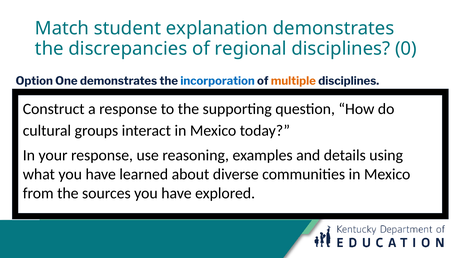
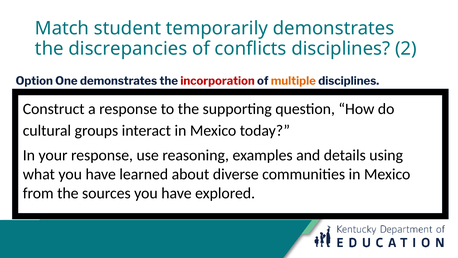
explanation: explanation -> temporarily
regional: regional -> conflicts
0: 0 -> 2
incorporation colour: blue -> red
